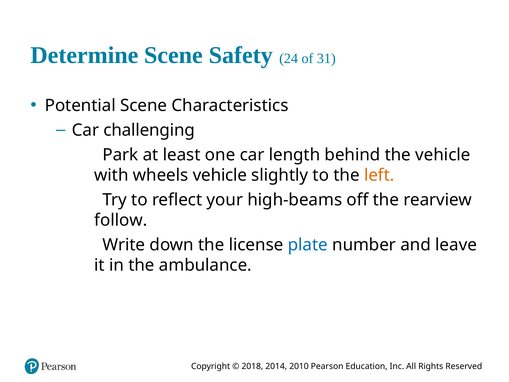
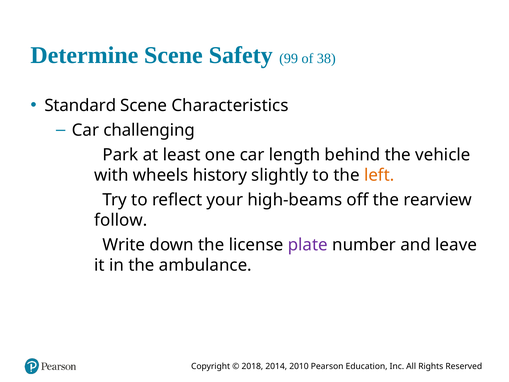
24: 24 -> 99
31: 31 -> 38
Potential: Potential -> Standard
wheels vehicle: vehicle -> history
plate colour: blue -> purple
